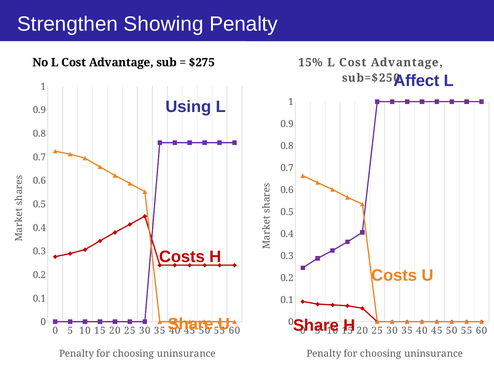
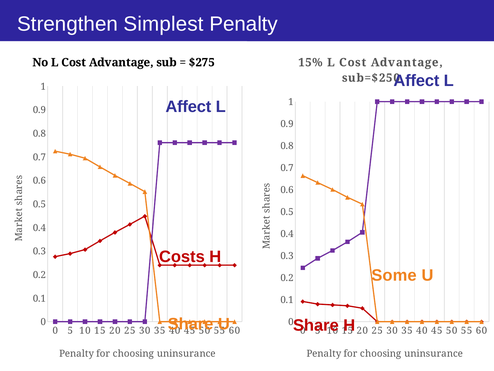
Showing: Showing -> Simplest
Using at (188, 107): Using -> Affect
Costs at (394, 275): Costs -> Some
